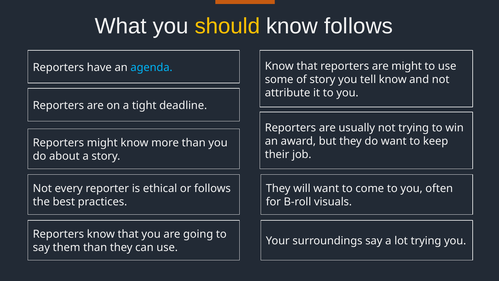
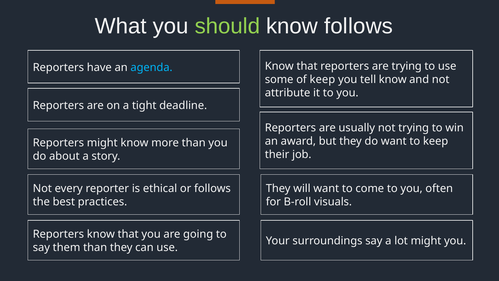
should colour: yellow -> light green
are might: might -> trying
of story: story -> keep
lot trying: trying -> might
